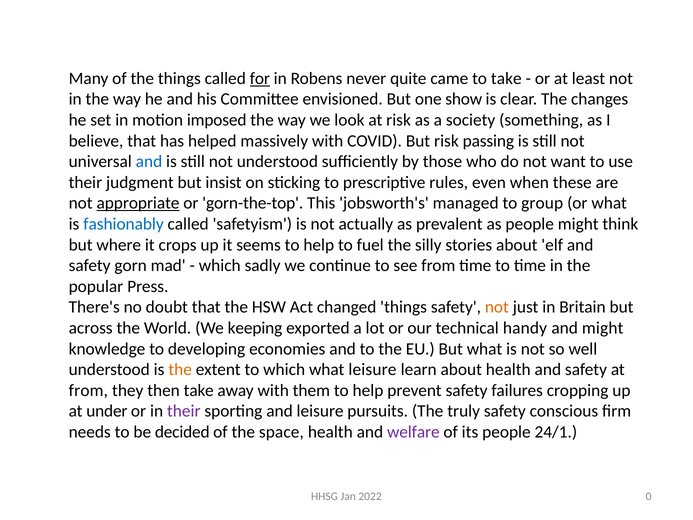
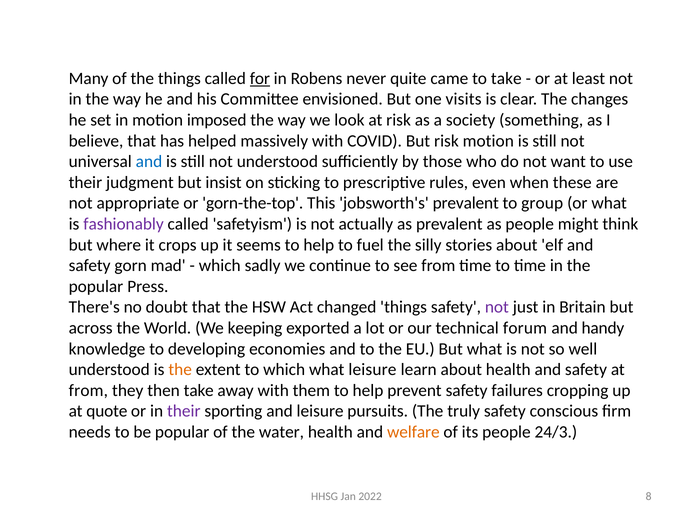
show: show -> visits
risk passing: passing -> motion
appropriate underline: present -> none
jobsworth's managed: managed -> prevalent
fashionably colour: blue -> purple
not at (497, 307) colour: orange -> purple
handy: handy -> forum
and might: might -> handy
under: under -> quote
be decided: decided -> popular
space: space -> water
welfare colour: purple -> orange
24/1: 24/1 -> 24/3
0: 0 -> 8
